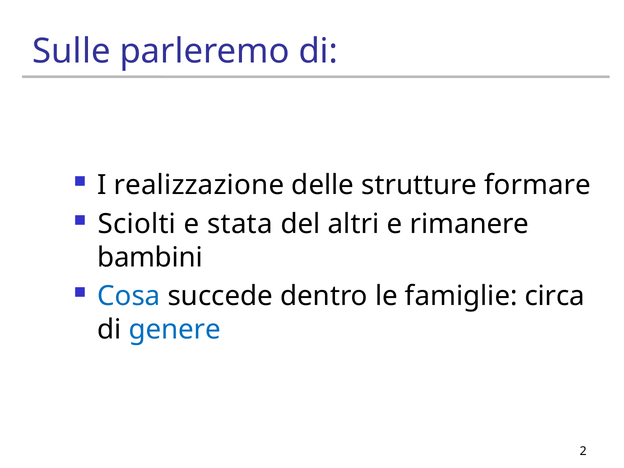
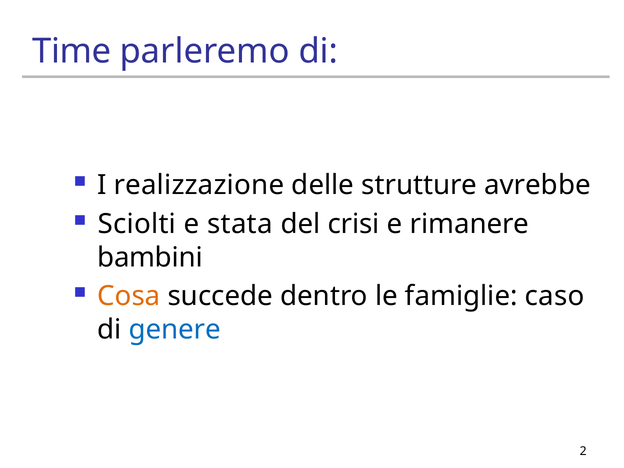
Sulle: Sulle -> Time
formare: formare -> avrebbe
altri: altri -> crisi
Cosa colour: blue -> orange
circa: circa -> caso
